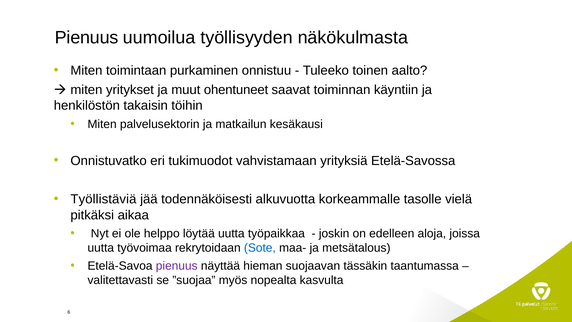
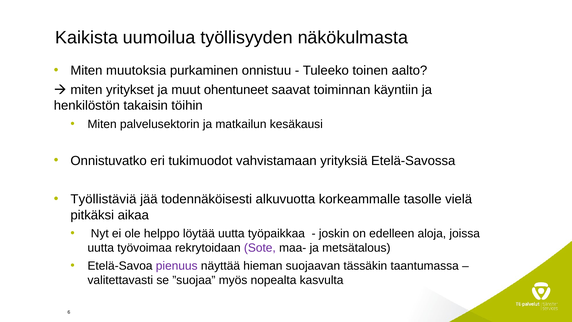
Pienuus at (87, 38): Pienuus -> Kaikista
toimintaan: toimintaan -> muutoksia
Sote colour: blue -> purple
